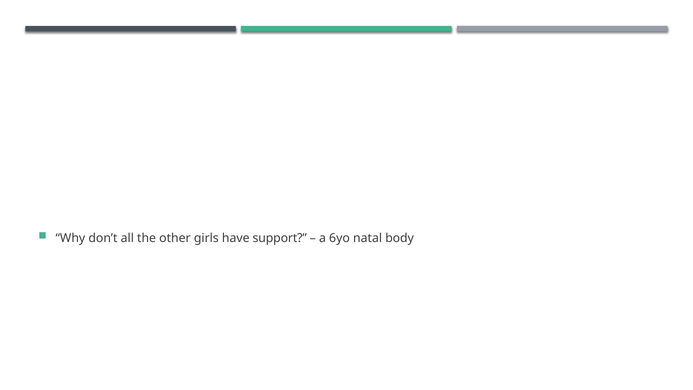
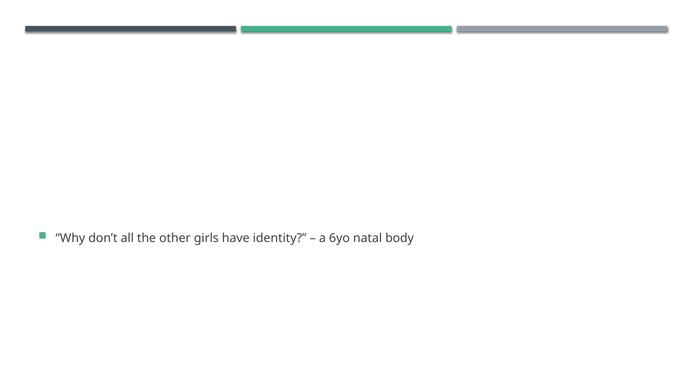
support: support -> identity
